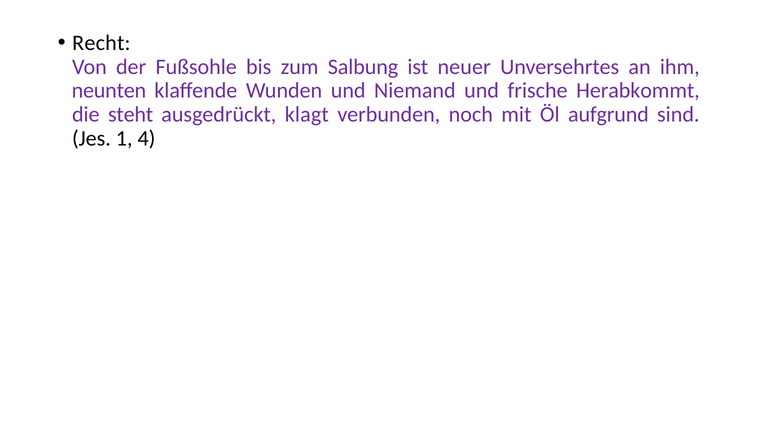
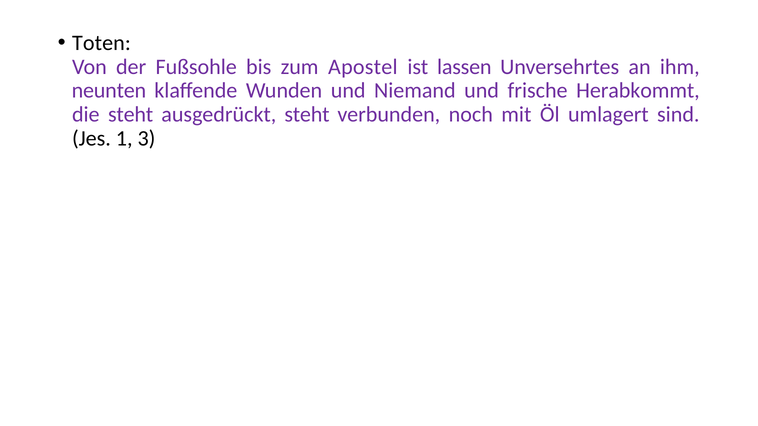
Recht: Recht -> Toten
Salbung: Salbung -> Apostel
neuer: neuer -> lassen
ausgedrückt klagt: klagt -> steht
aufgrund: aufgrund -> umlagert
4: 4 -> 3
